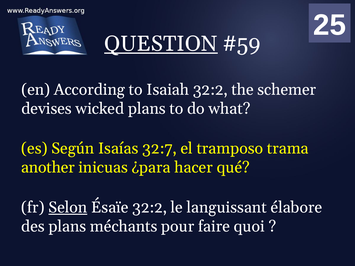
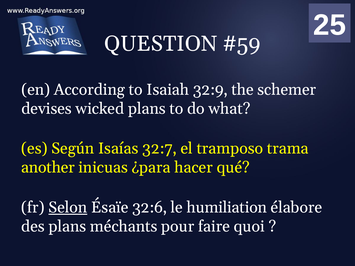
QUESTION underline: present -> none
Isaiah 32:2: 32:2 -> 32:9
Ésaïe 32:2: 32:2 -> 32:6
languissant: languissant -> humiliation
